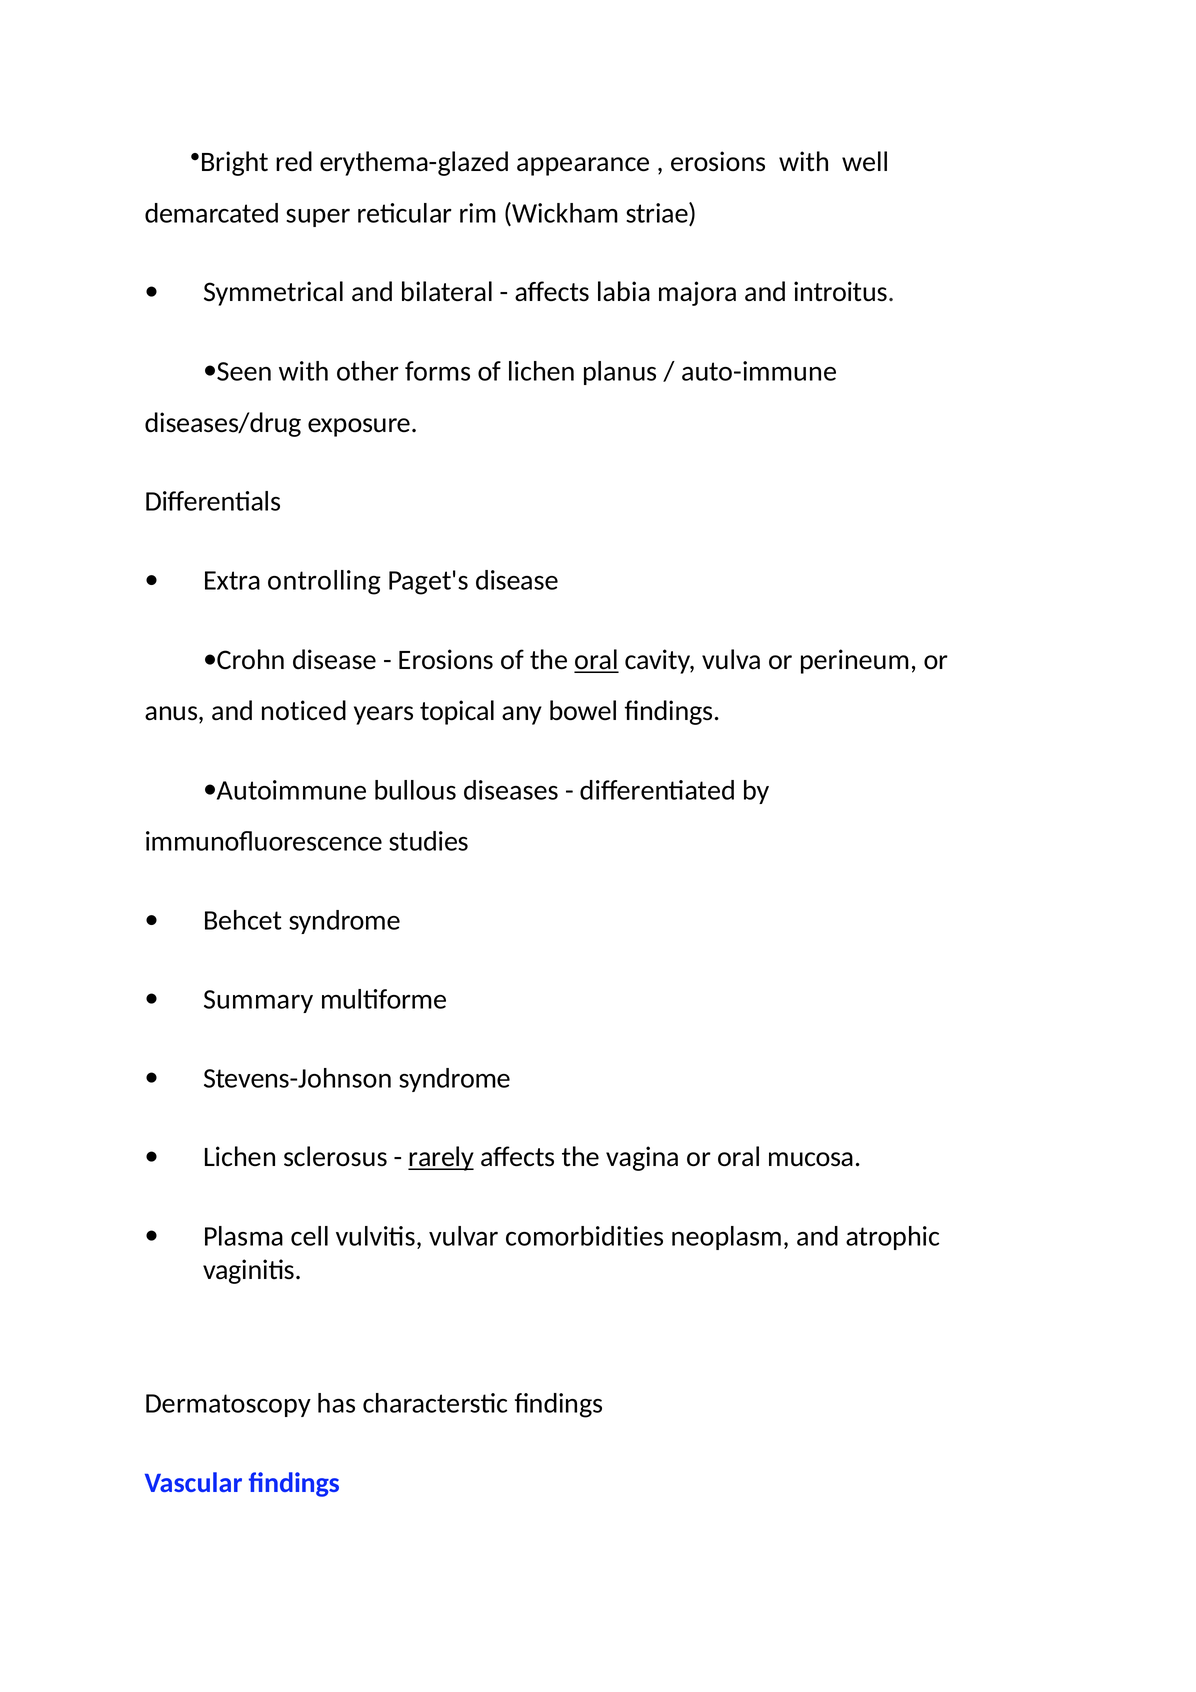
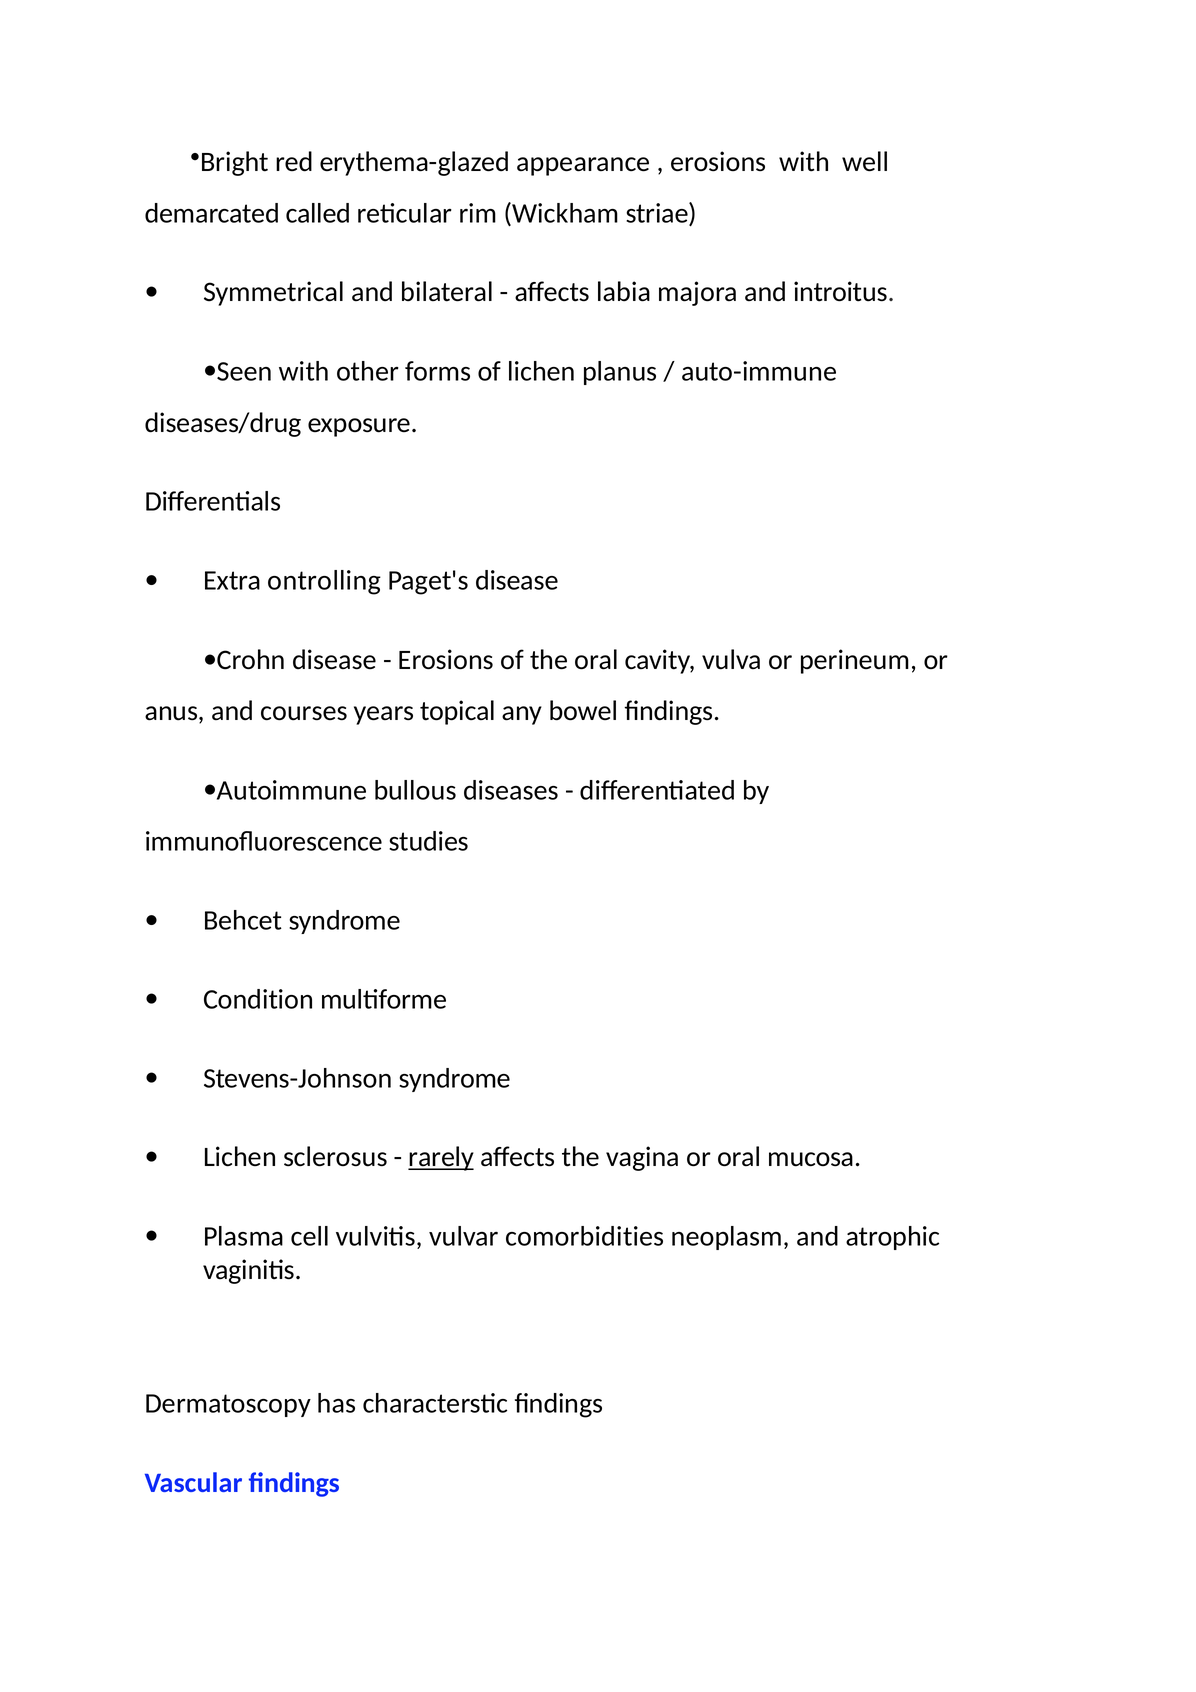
super: super -> called
oral at (597, 660) underline: present -> none
noticed: noticed -> courses
Summary: Summary -> Condition
